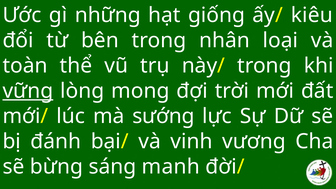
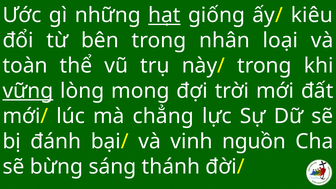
hạt underline: none -> present
sướng: sướng -> chẳng
vương: vương -> nguồn
manh: manh -> thánh
